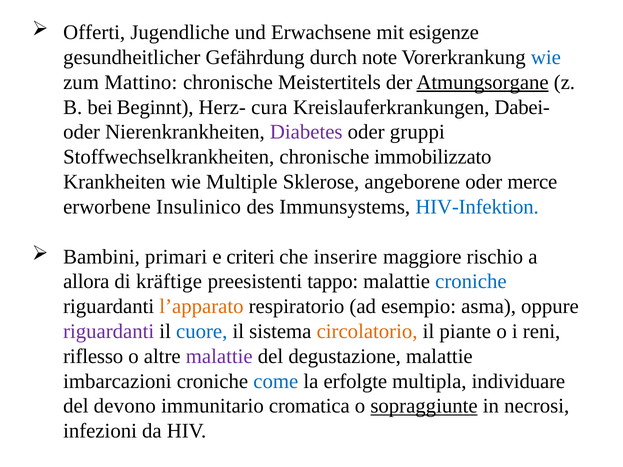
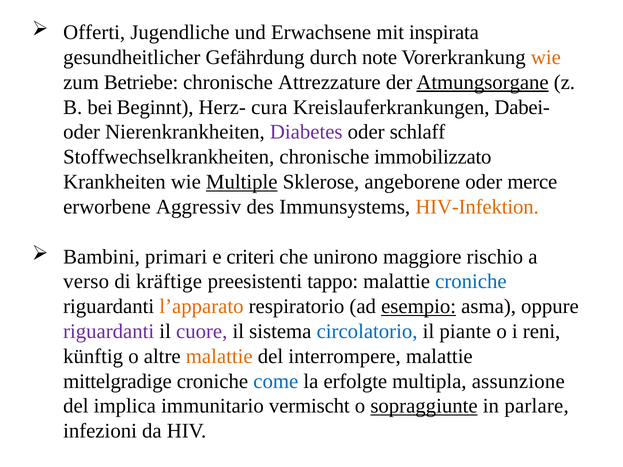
esigenze: esigenze -> inspirata
wie at (546, 57) colour: blue -> orange
Mattino: Mattino -> Betriebe
Meistertitels: Meistertitels -> Attrezzature
gruppi: gruppi -> schlaff
Multiple underline: none -> present
Insulinico: Insulinico -> Aggressiv
HIV-Infektion colour: blue -> orange
inserire: inserire -> unirono
allora: allora -> verso
esempio underline: none -> present
cuore colour: blue -> purple
circolatorio colour: orange -> blue
riflesso: riflesso -> künftig
malattie at (219, 356) colour: purple -> orange
degustazione: degustazione -> interrompere
imbarcazioni: imbarcazioni -> mittelgradige
individuare: individuare -> assunzione
devono: devono -> implica
cromatica: cromatica -> vermischt
necrosi: necrosi -> parlare
